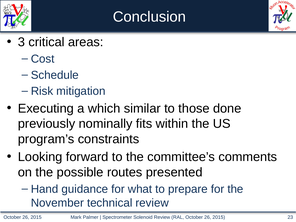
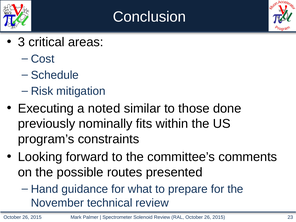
which: which -> noted
